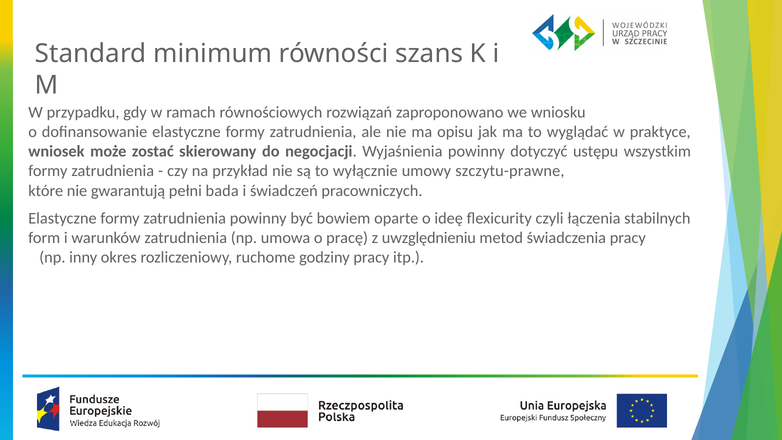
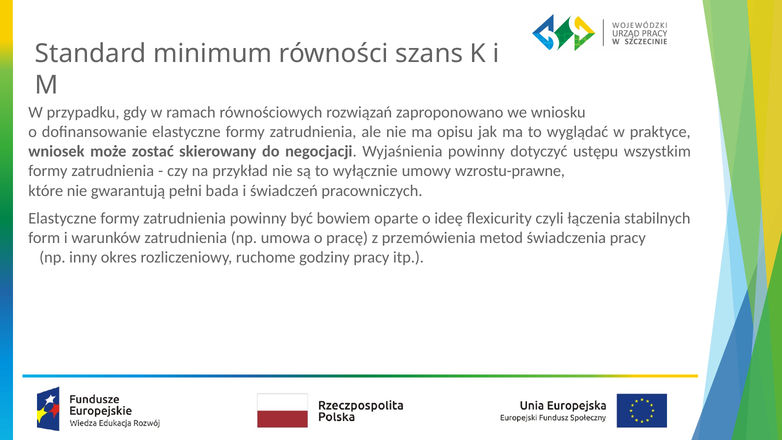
szczytu-prawne: szczytu-prawne -> wzrostu-prawne
uwzględnieniu: uwzględnieniu -> przemówienia
